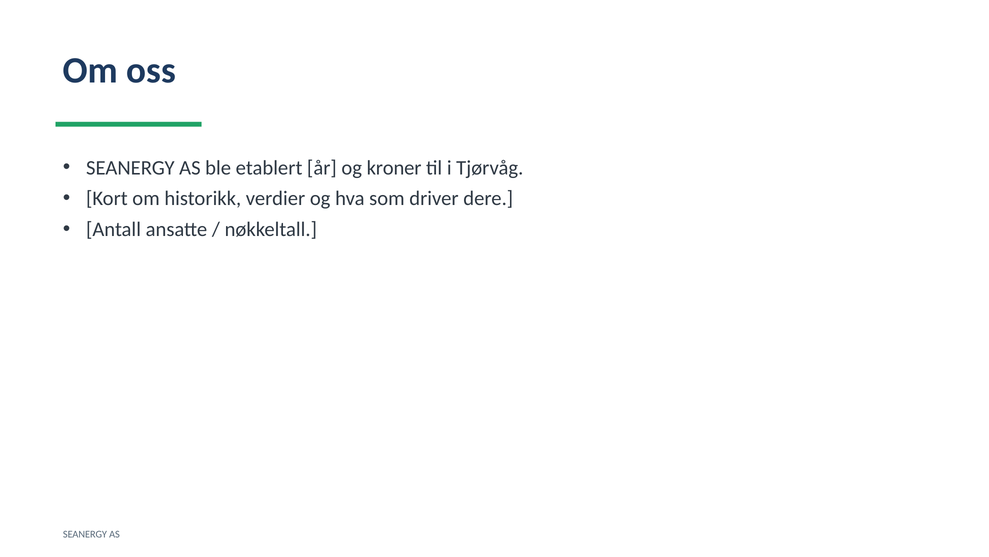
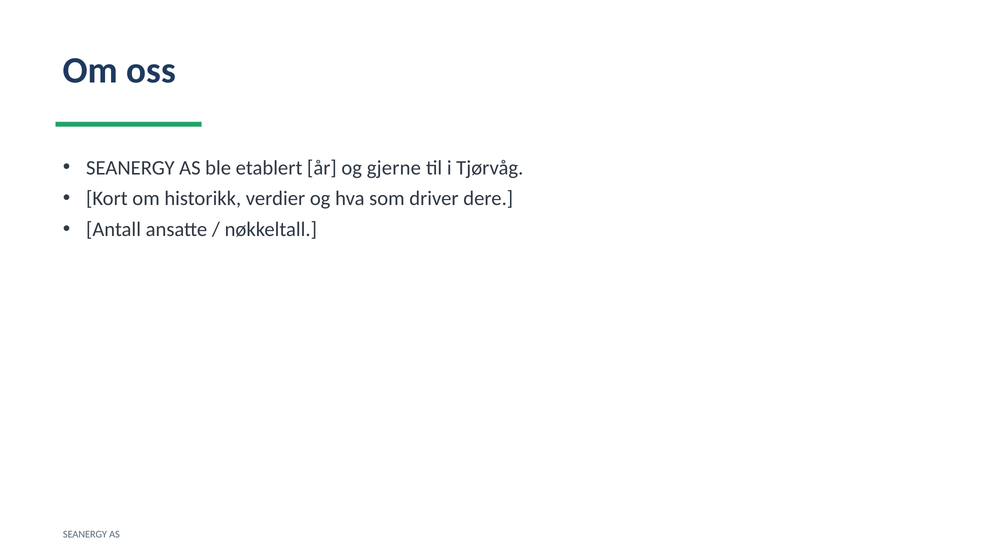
kroner: kroner -> gjerne
